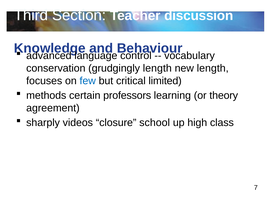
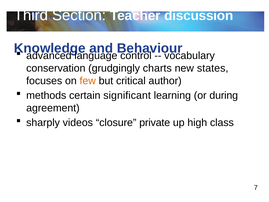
grudgingly length: length -> charts
new length: length -> states
few colour: blue -> orange
limited: limited -> author
professors: professors -> significant
theory: theory -> during
school: school -> private
